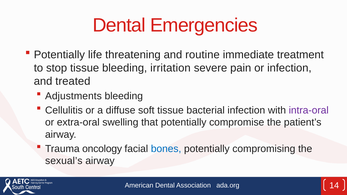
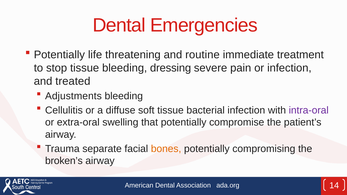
irritation: irritation -> dressing
oncology: oncology -> separate
bones colour: blue -> orange
sexual’s: sexual’s -> broken’s
